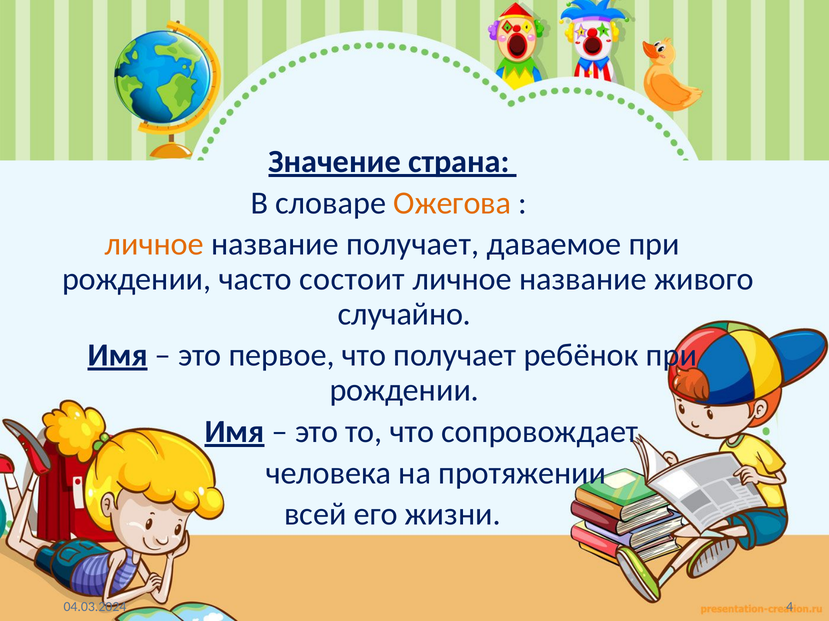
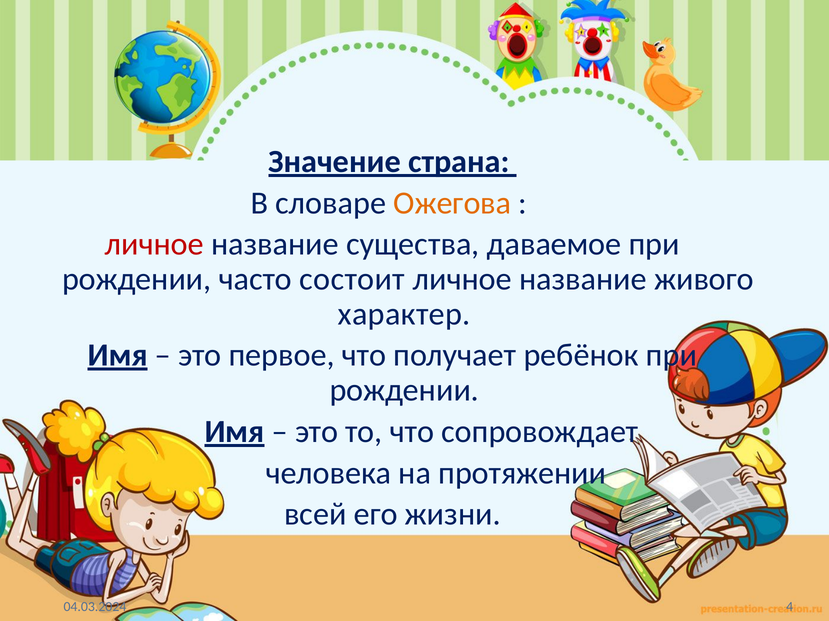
личное at (154, 245) colour: orange -> red
название получает: получает -> существа
случайно: случайно -> характер
